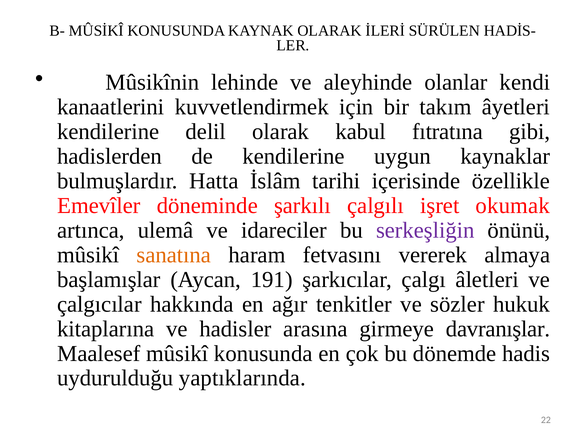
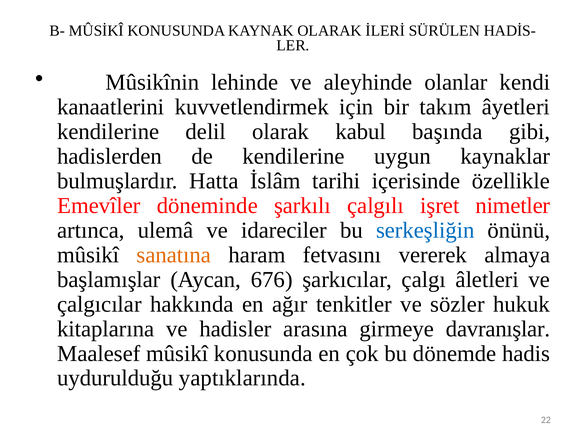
fıtratına: fıtratına -> başında
okumak: okumak -> nimetler
serkeşliğin colour: purple -> blue
191: 191 -> 676
